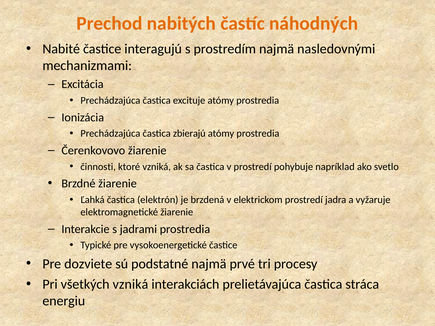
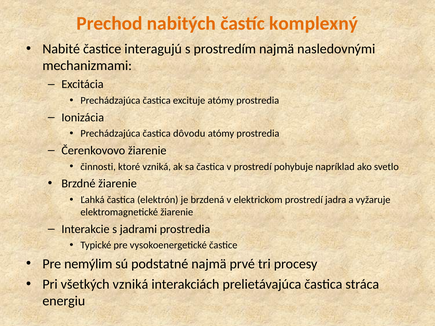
náhodných: náhodných -> komplexný
zbierajú: zbierajú -> dôvodu
dozviete: dozviete -> nemýlim
